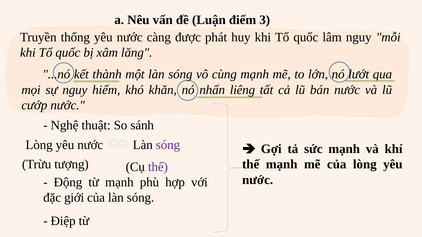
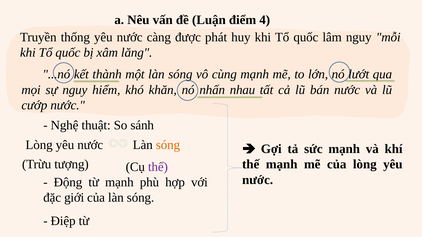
3: 3 -> 4
liêng: liêng -> nhau
sóng at (168, 145) colour: purple -> orange
